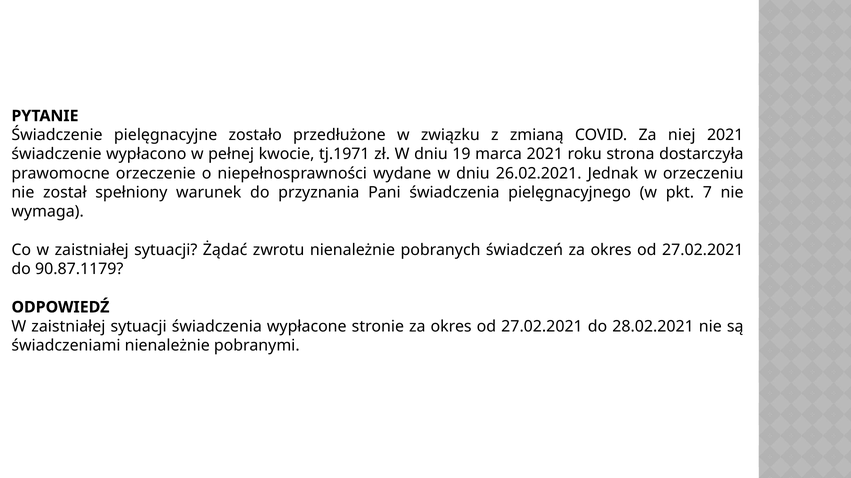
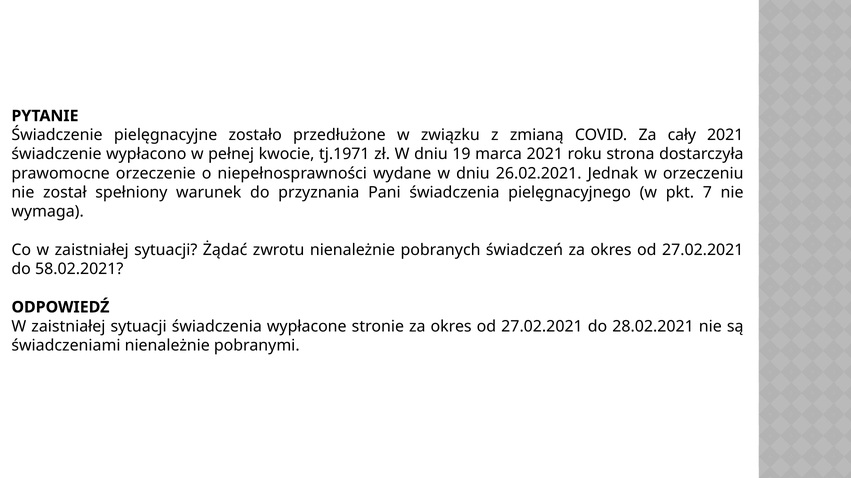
niej: niej -> cały
90.87.1179: 90.87.1179 -> 58.02.2021
